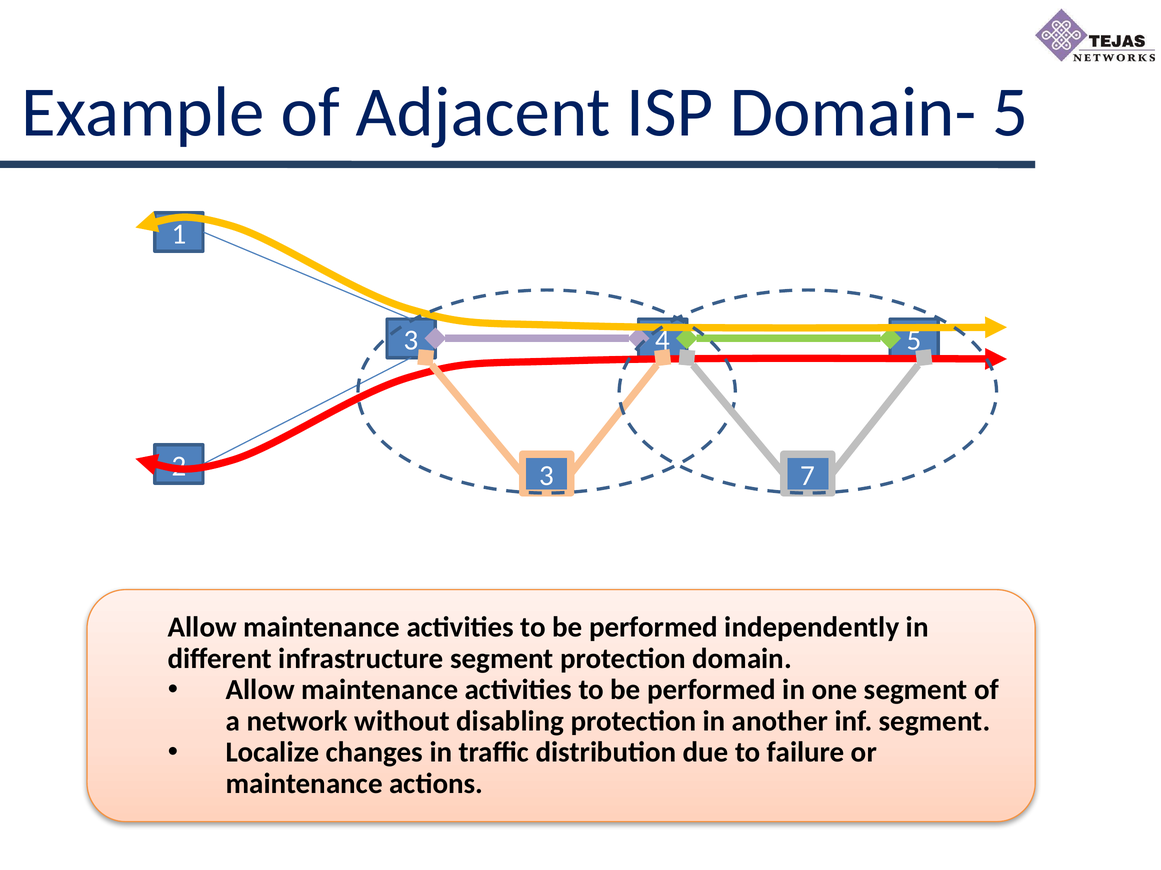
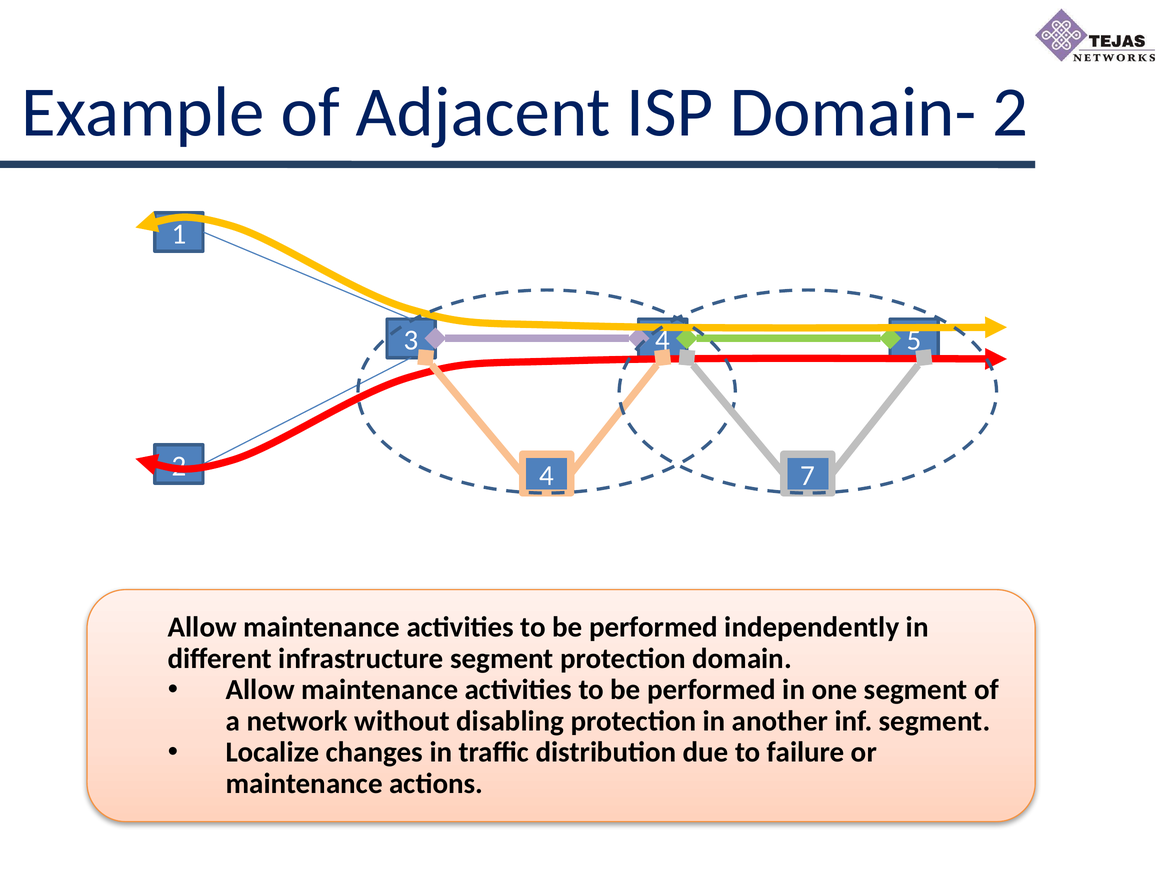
Domain- 5: 5 -> 2
3 at (547, 476): 3 -> 4
